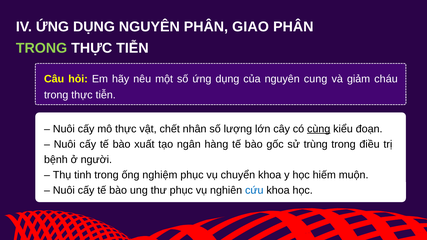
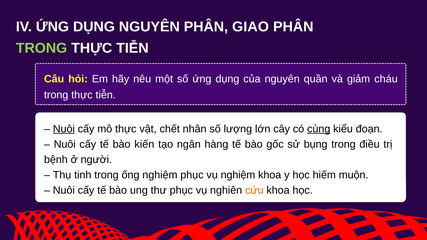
cung: cung -> quần
Nuôi at (64, 129) underline: none -> present
xuất: xuất -> kiến
trùng: trùng -> bụng
vụ chuyển: chuyển -> nghiệm
cứu colour: blue -> orange
